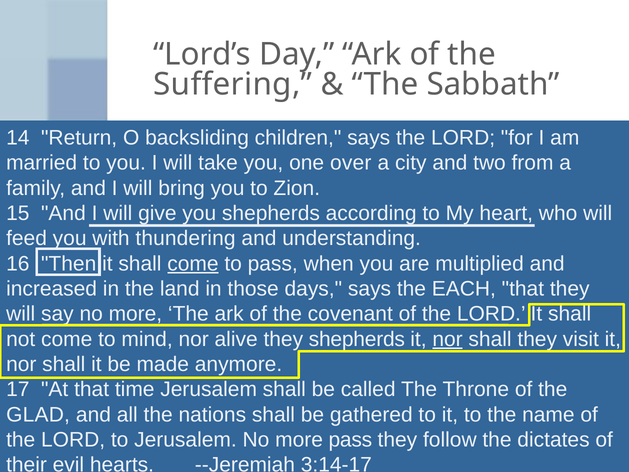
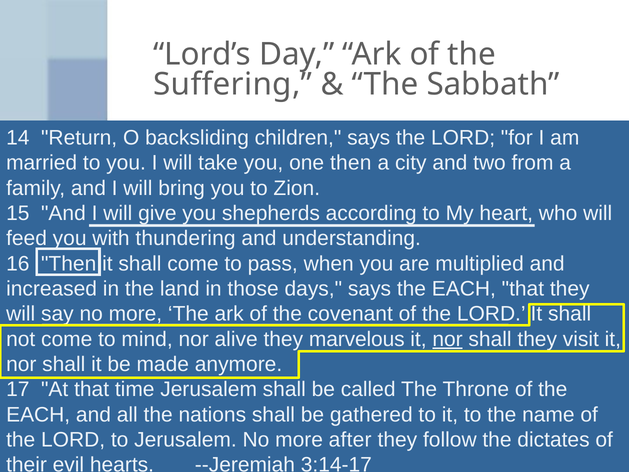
one over: over -> then
come at (193, 263) underline: present -> none
they shepherds: shepherds -> marvelous
GLAD at (38, 414): GLAD -> EACH
more pass: pass -> after
